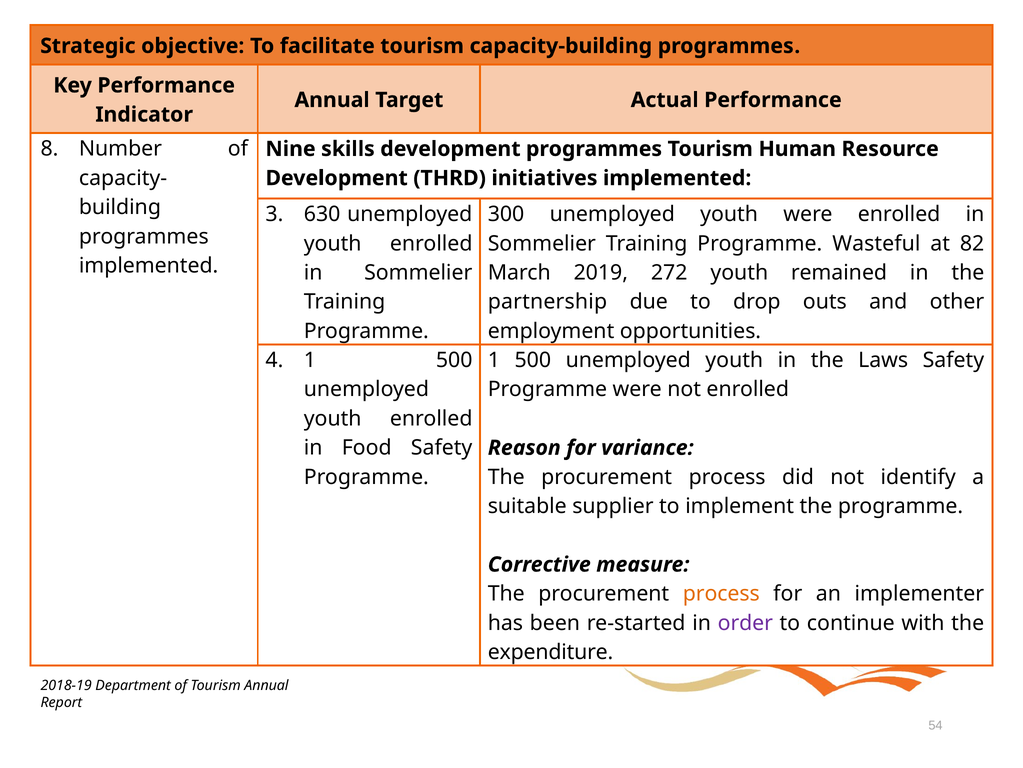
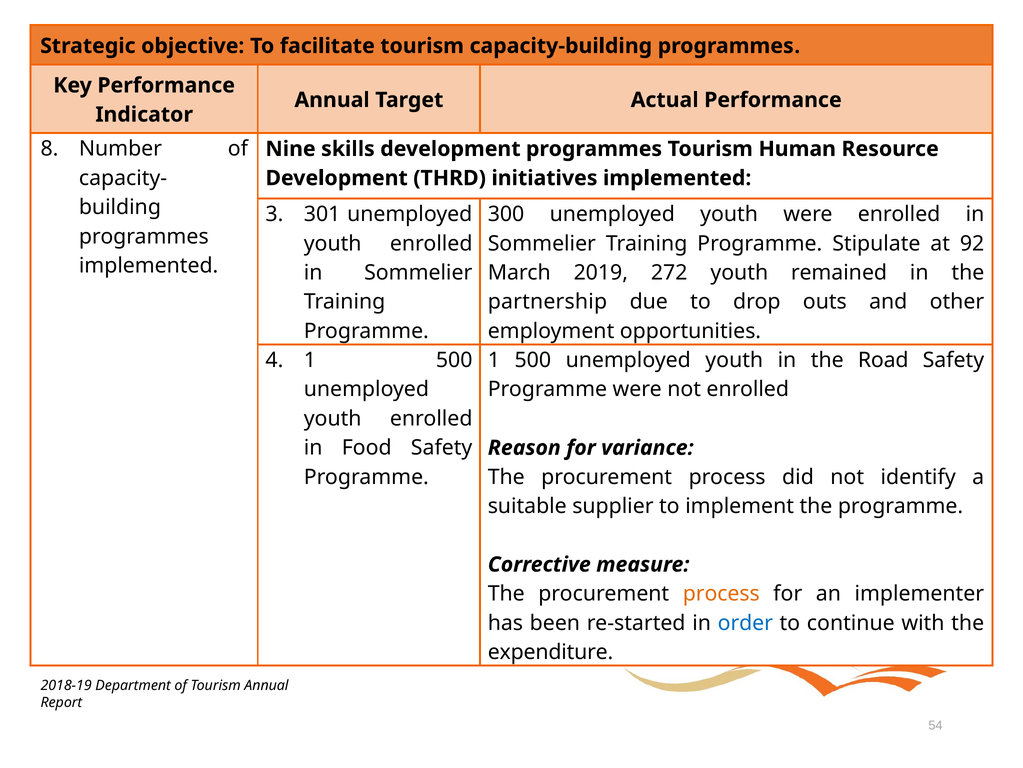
630: 630 -> 301
Wasteful: Wasteful -> Stipulate
82: 82 -> 92
Laws: Laws -> Road
order colour: purple -> blue
